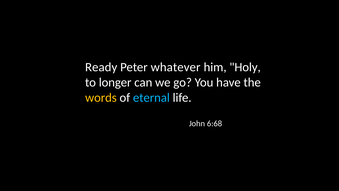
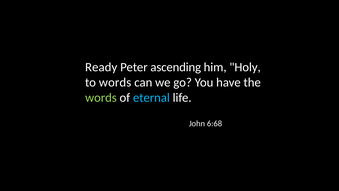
whatever: whatever -> ascending
to longer: longer -> words
words at (101, 97) colour: yellow -> light green
